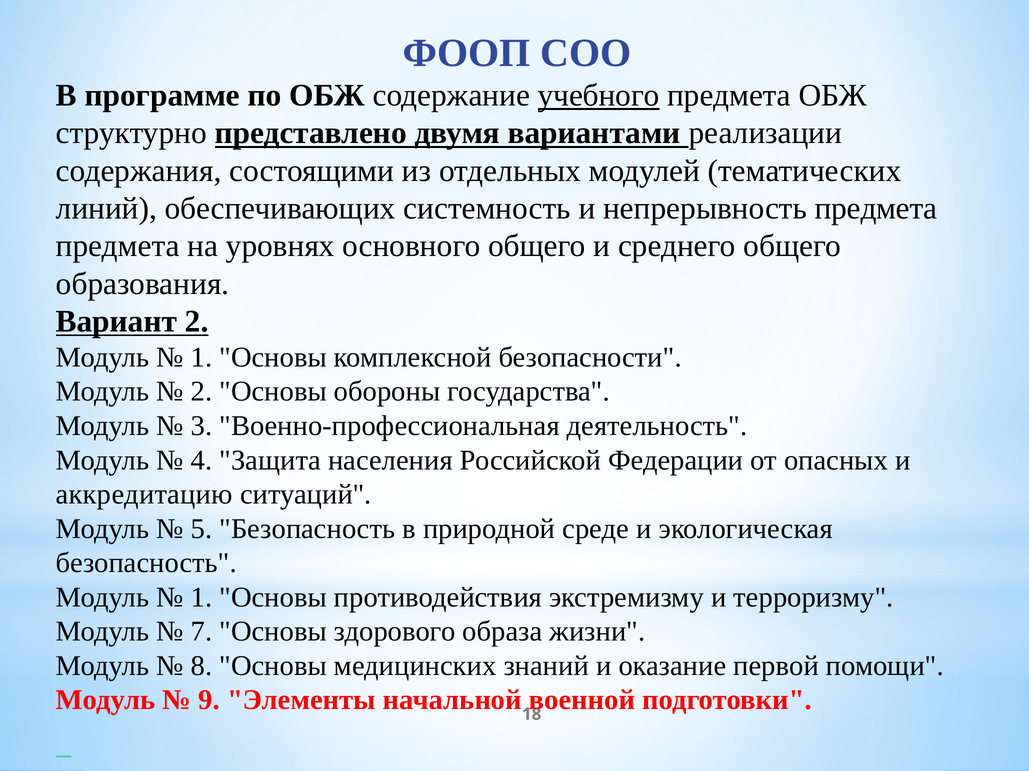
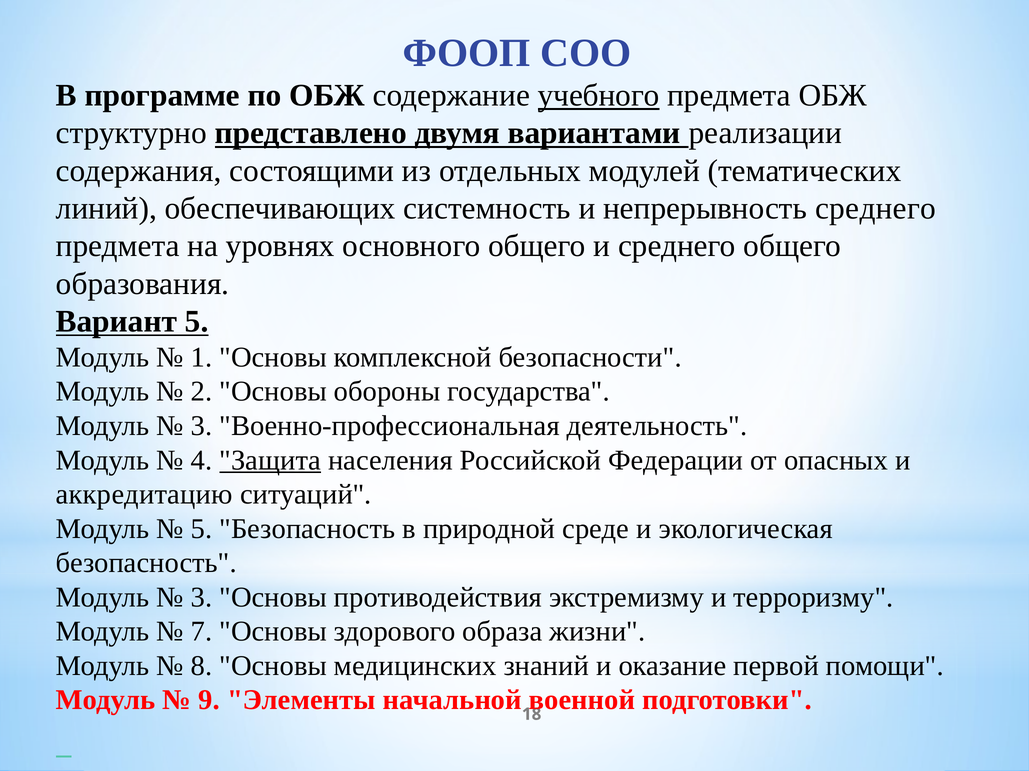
непрерывность предмета: предмета -> среднего
Вариант 2: 2 -> 5
Защита underline: none -> present
1 at (201, 598): 1 -> 3
